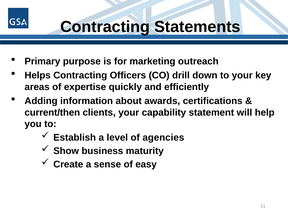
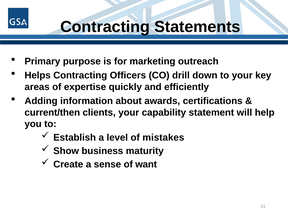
agencies: agencies -> mistakes
easy: easy -> want
